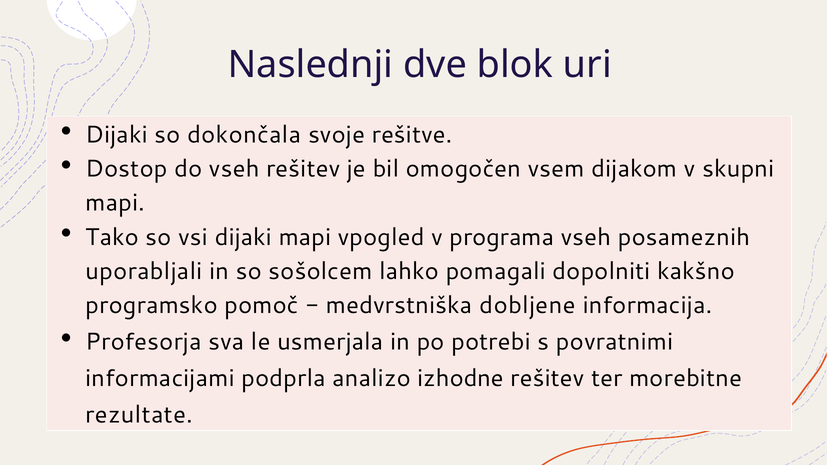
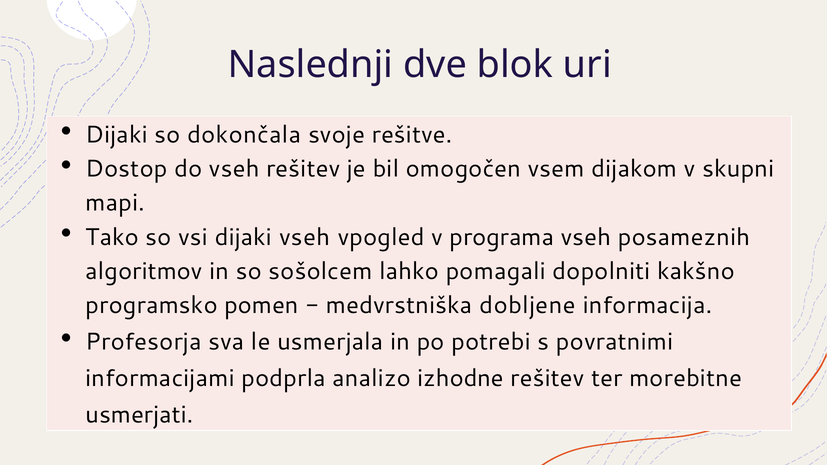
dijaki mapi: mapi -> vseh
uporabljali: uporabljali -> algoritmov
pomoč: pomoč -> pomen
rezultate: rezultate -> usmerjati
